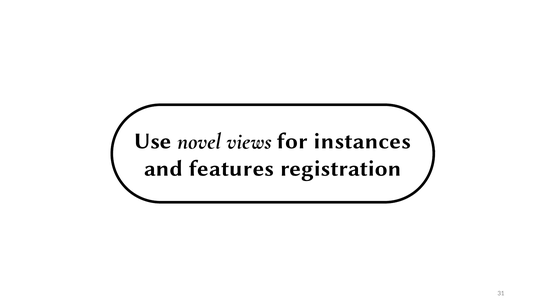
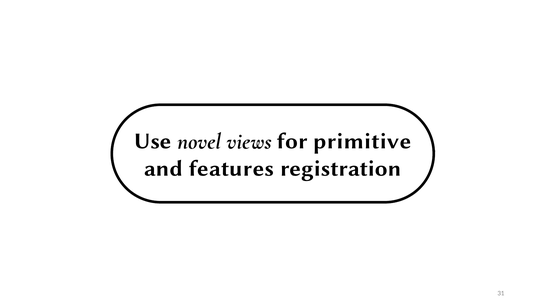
instances: instances -> primitive
